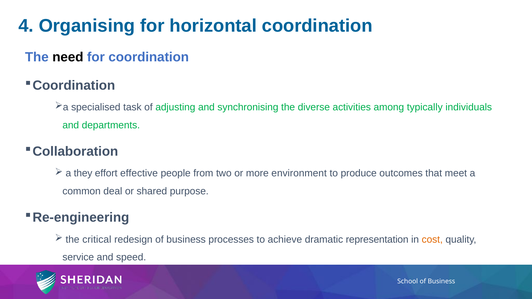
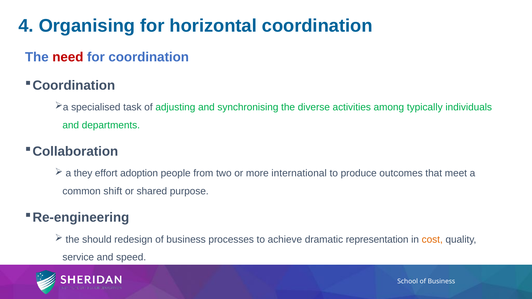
need colour: black -> red
effective: effective -> adoption
environment: environment -> international
deal: deal -> shift
critical: critical -> should
